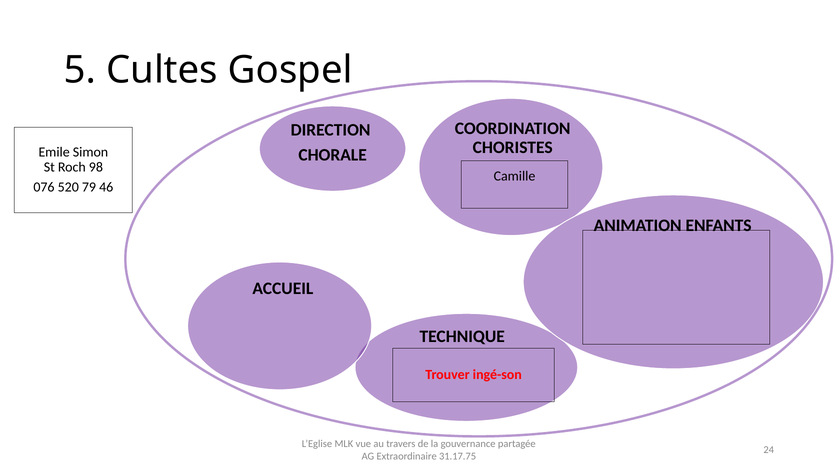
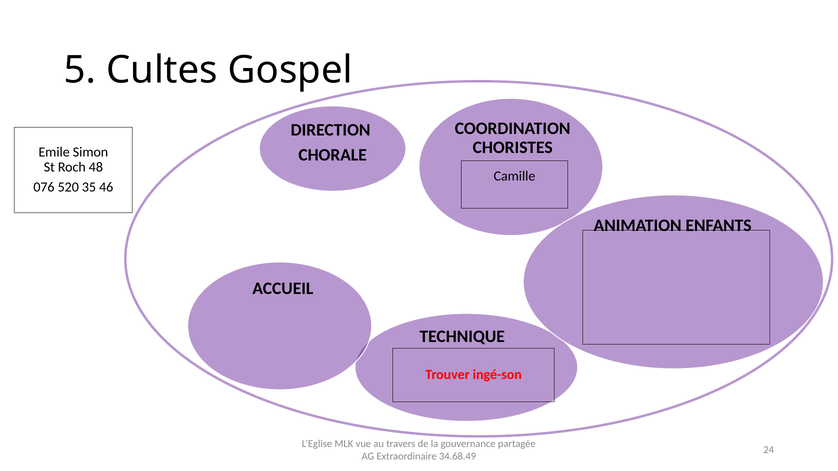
98: 98 -> 48
79: 79 -> 35
31.17.75: 31.17.75 -> 34.68.49
